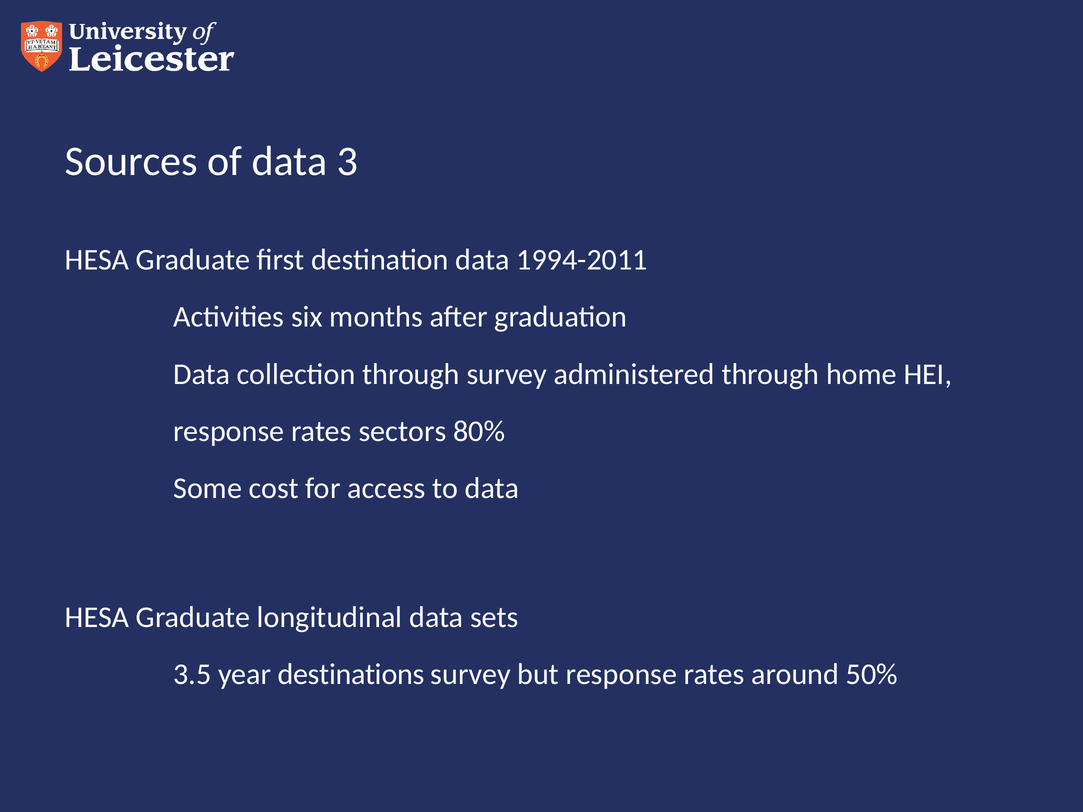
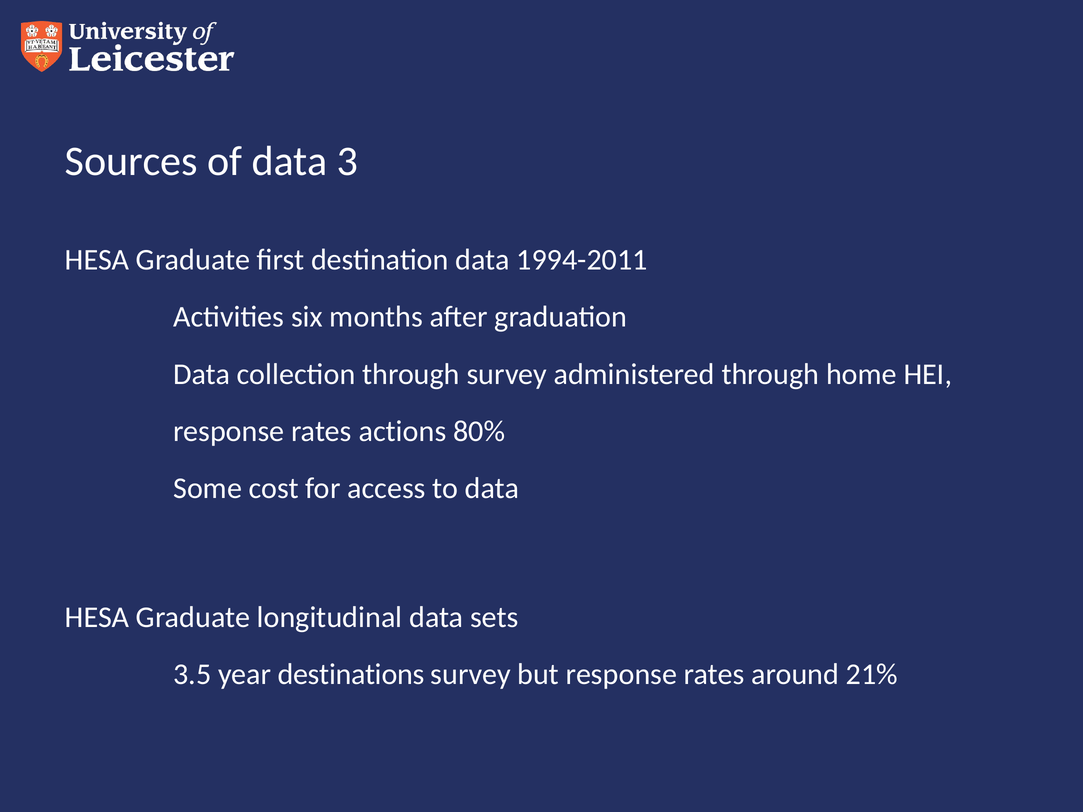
sectors: sectors -> actions
50%: 50% -> 21%
